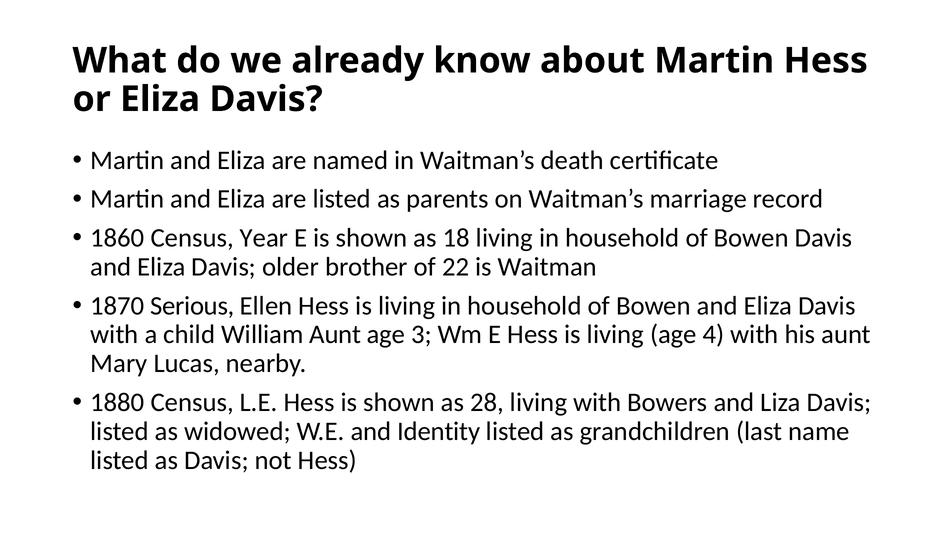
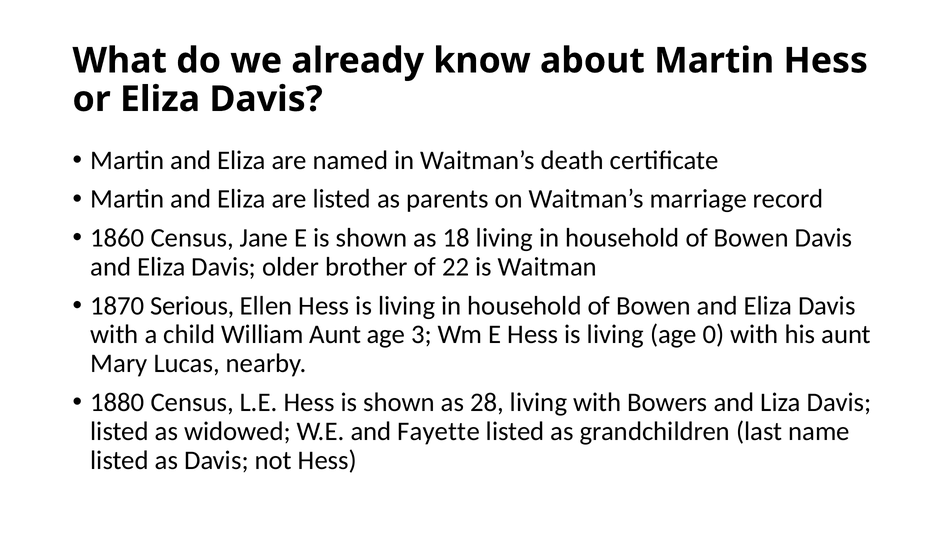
Year: Year -> Jane
4: 4 -> 0
Identity: Identity -> Fayette
